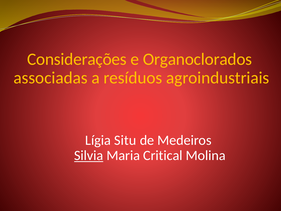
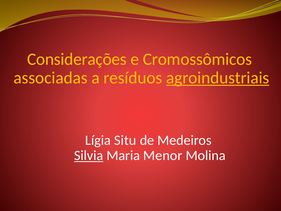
Organoclorados: Organoclorados -> Cromossômicos
agroindustriais underline: none -> present
Critical: Critical -> Menor
